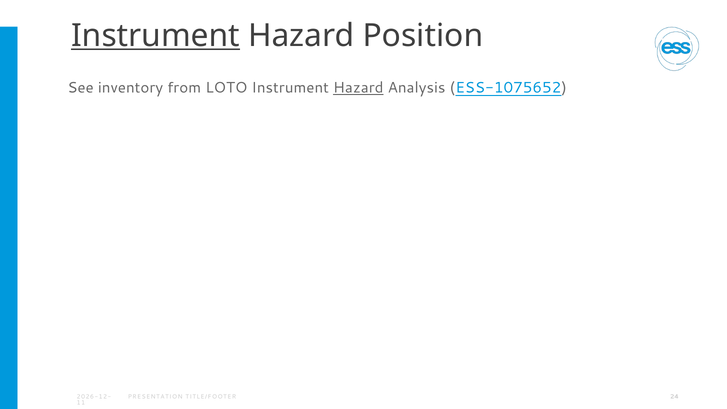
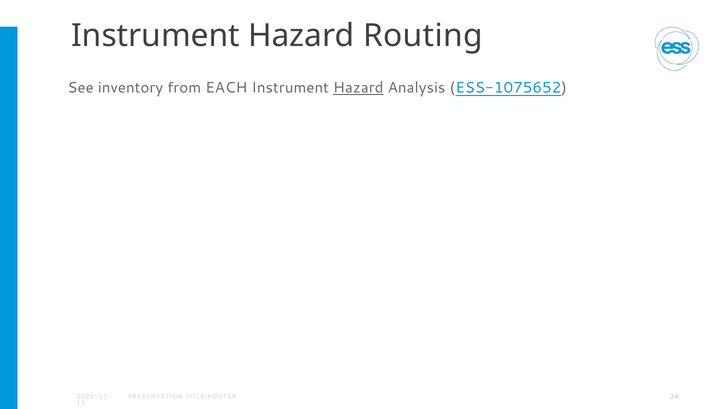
Instrument at (156, 36) underline: present -> none
Position: Position -> Routing
LOTO: LOTO -> EACH
